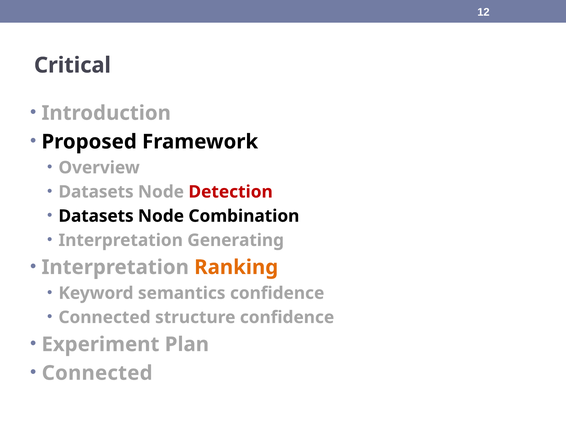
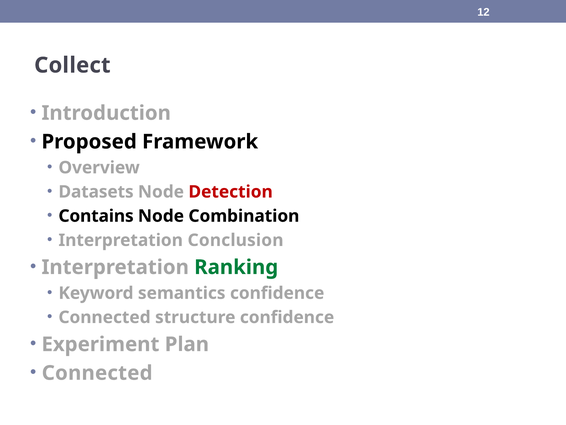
Critical: Critical -> Collect
Datasets at (96, 216): Datasets -> Contains
Generating: Generating -> Conclusion
Ranking colour: orange -> green
